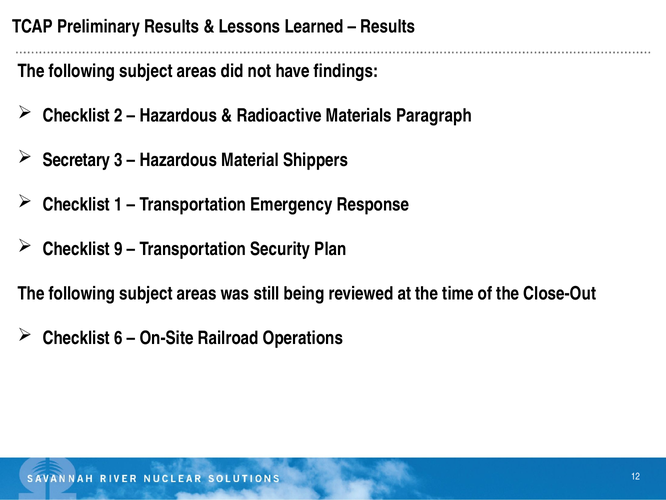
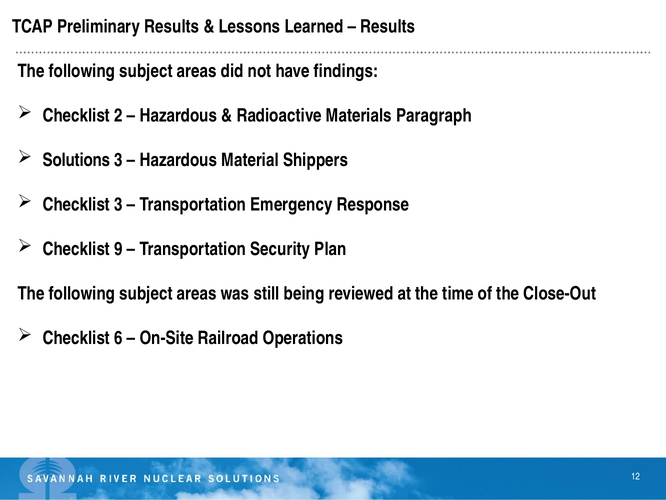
Secretary: Secretary -> Solutions
Checklist 1: 1 -> 3
